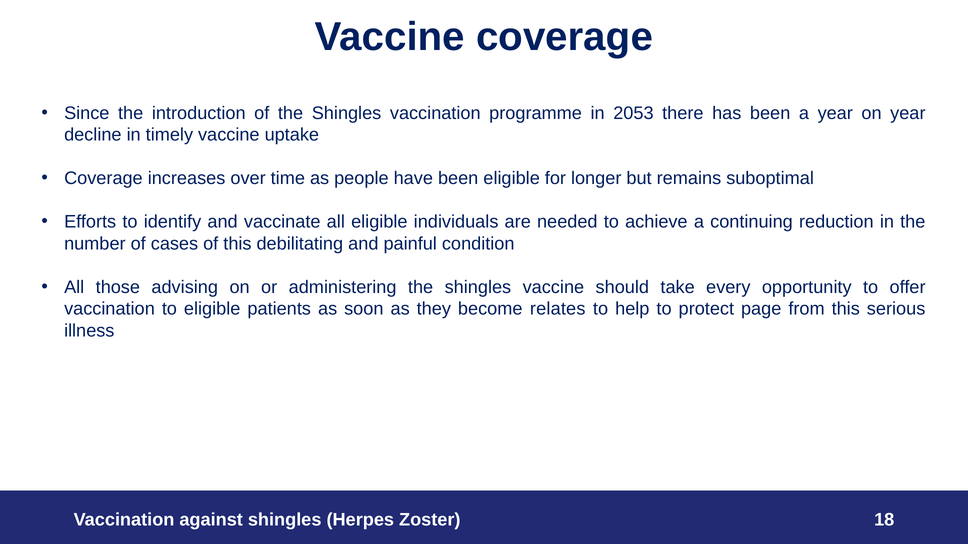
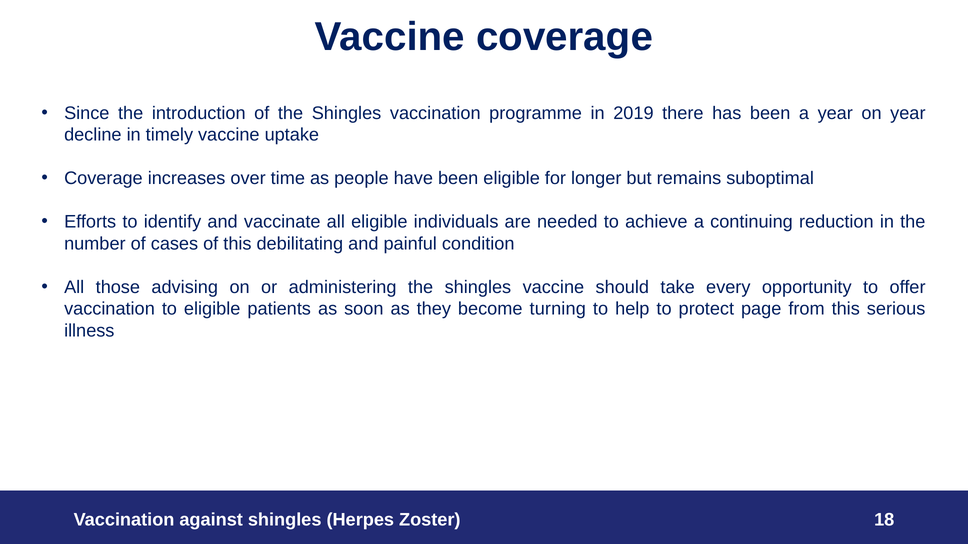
2053: 2053 -> 2019
relates: relates -> turning
